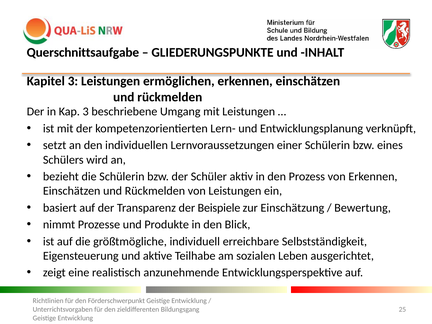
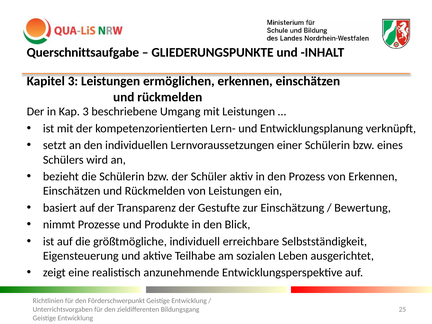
Beispiele: Beispiele -> Gestufte
